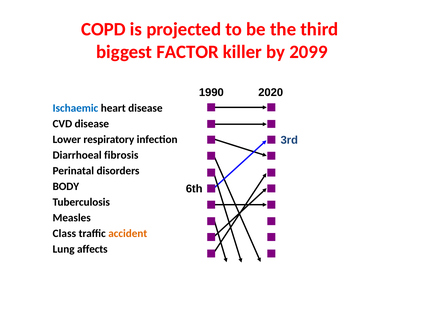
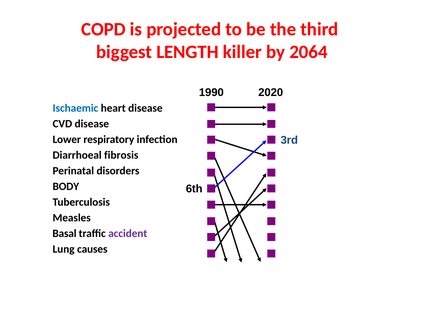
FACTOR: FACTOR -> LENGTH
2099: 2099 -> 2064
Class: Class -> Basal
accident colour: orange -> purple
affects: affects -> causes
